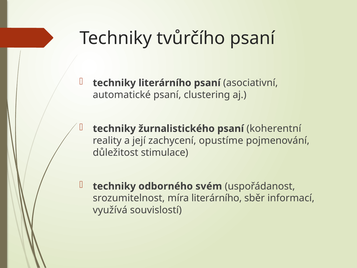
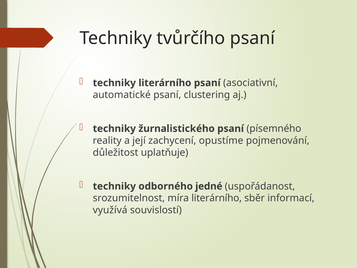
koherentní: koherentní -> písemného
stimulace: stimulace -> uplatňuje
svém: svém -> jedné
